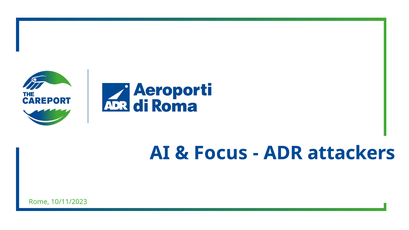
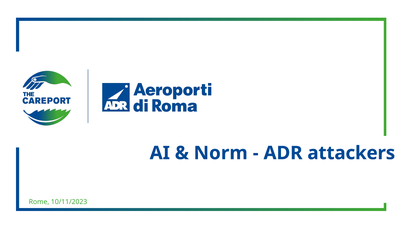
Focus: Focus -> Norm
